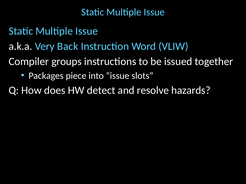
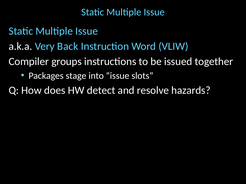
piece: piece -> stage
